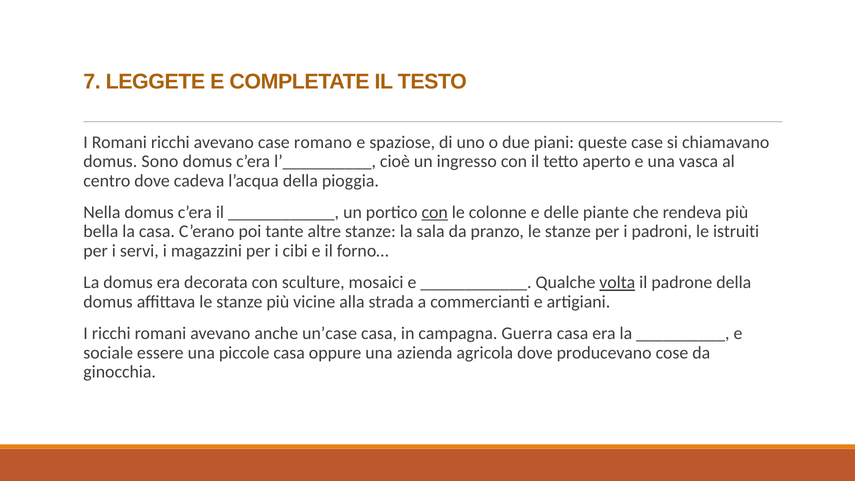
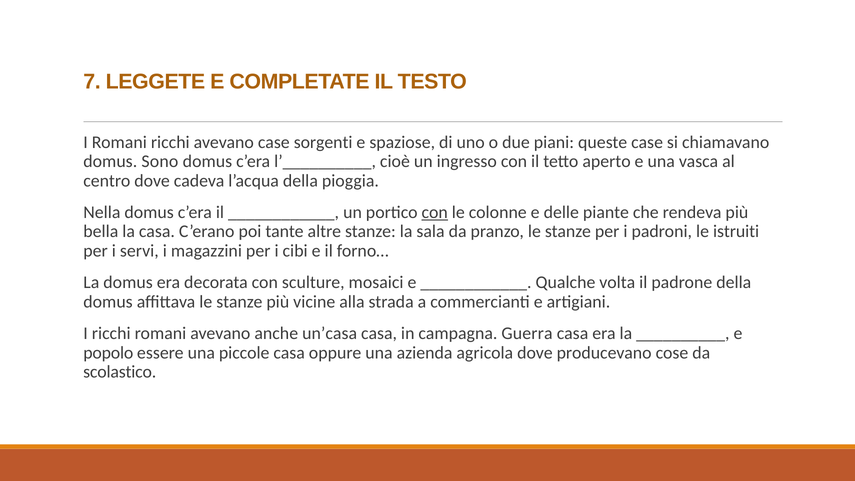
romano: romano -> sorgenti
volta underline: present -> none
un’case: un’case -> un’casa
sociale: sociale -> popolo
ginocchia: ginocchia -> scolastico
